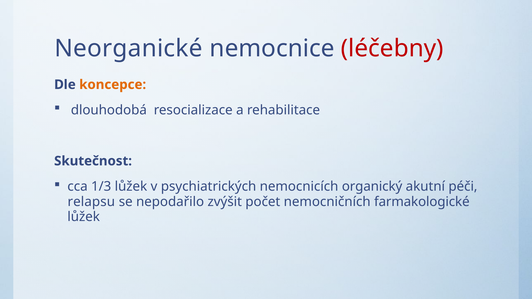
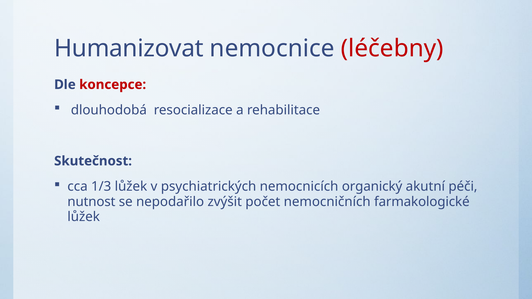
Neorganické: Neorganické -> Humanizovat
koncepce colour: orange -> red
relapsu: relapsu -> nutnost
